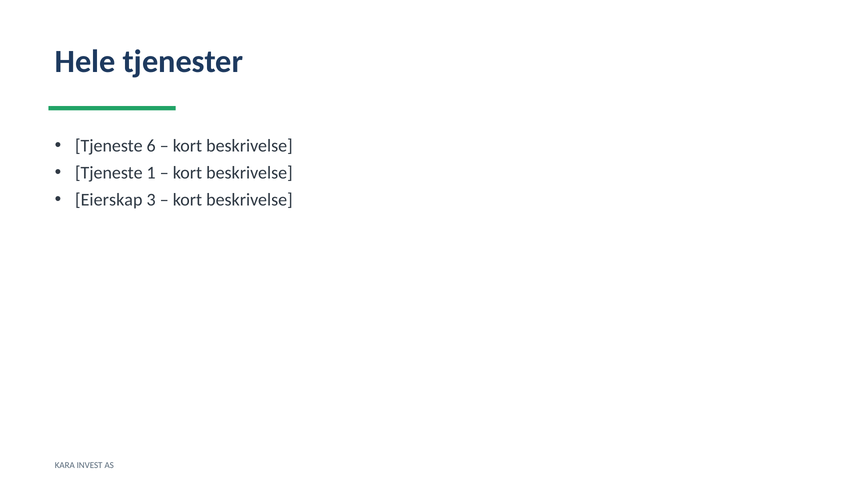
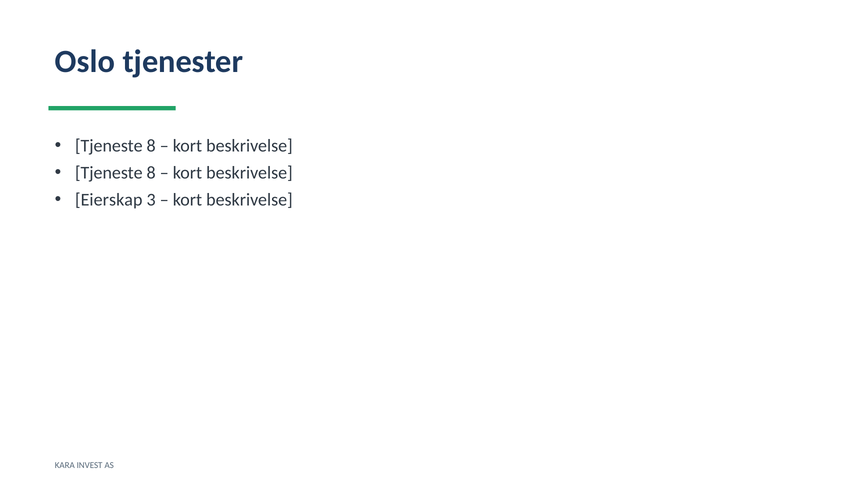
Hele: Hele -> Oslo
6 at (151, 146): 6 -> 8
1 at (151, 173): 1 -> 8
